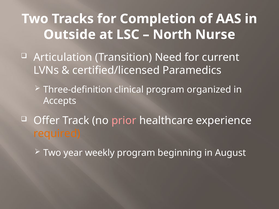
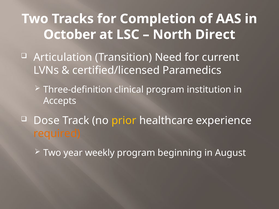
Outside: Outside -> October
Nurse: Nurse -> Direct
organized: organized -> institution
Offer: Offer -> Dose
prior colour: pink -> yellow
